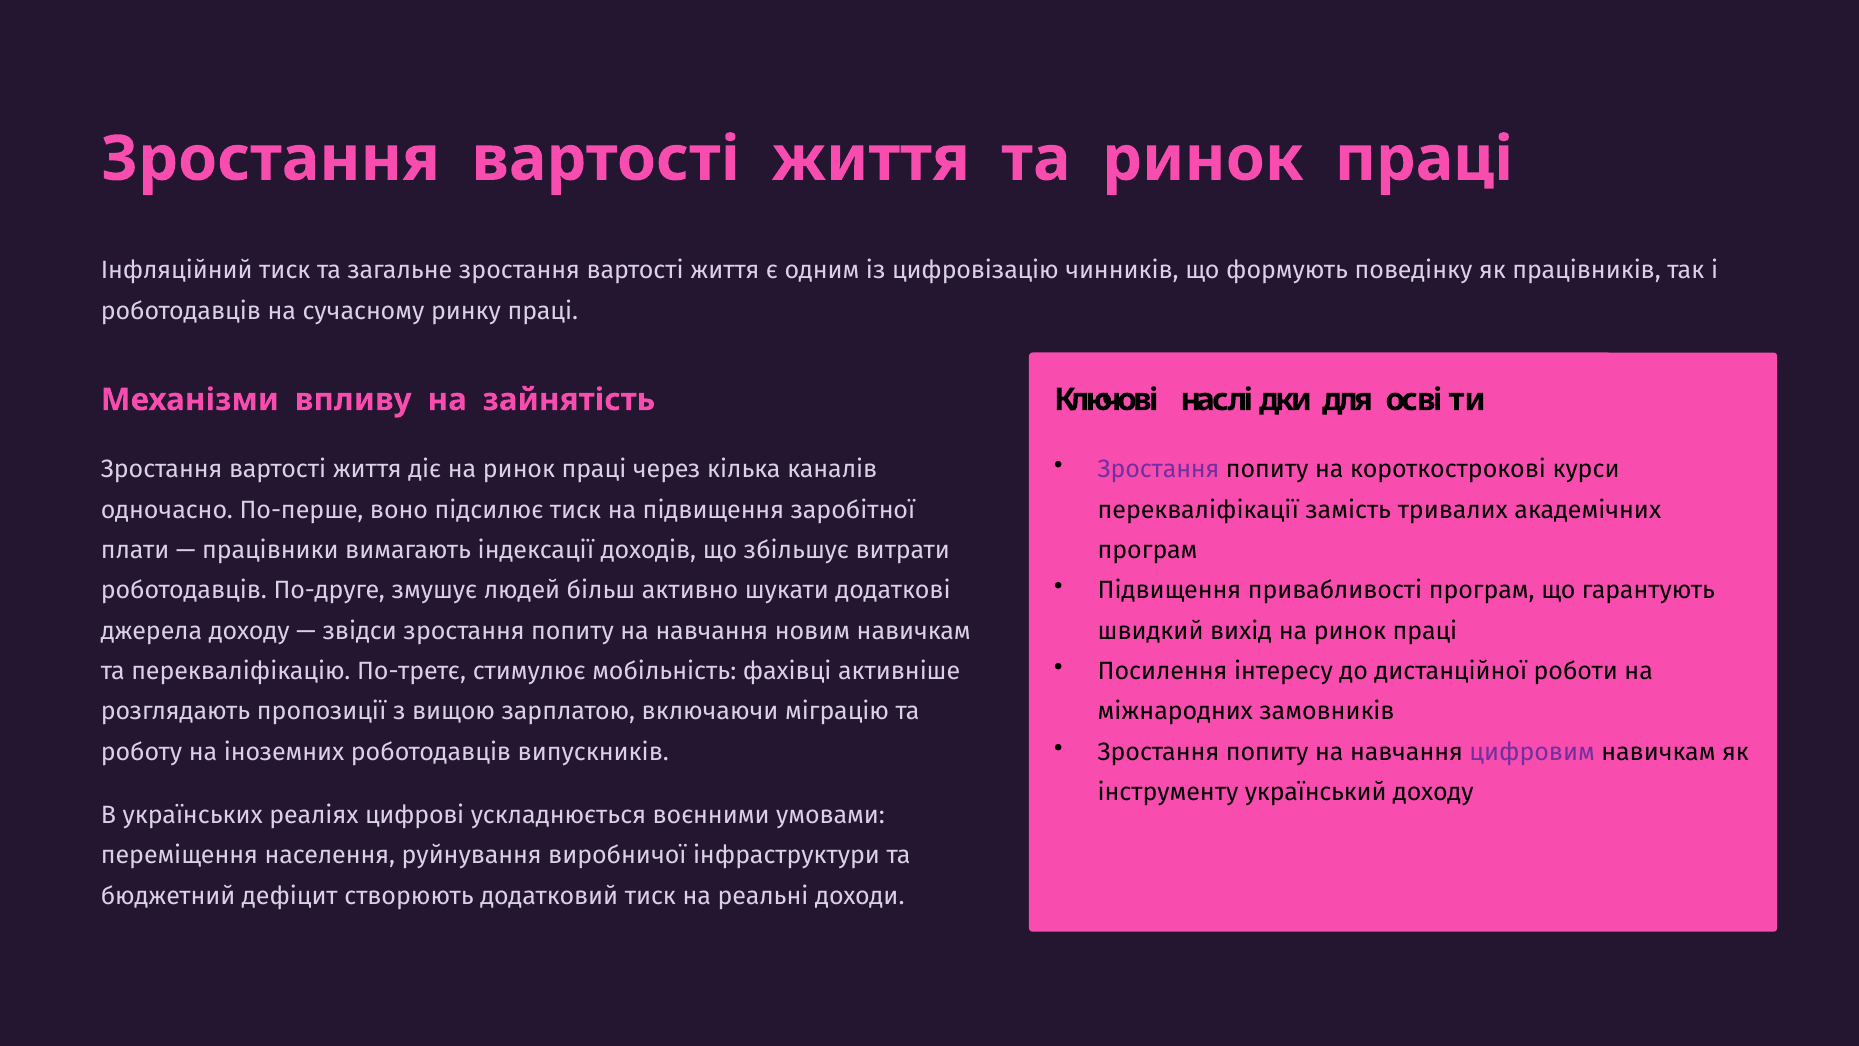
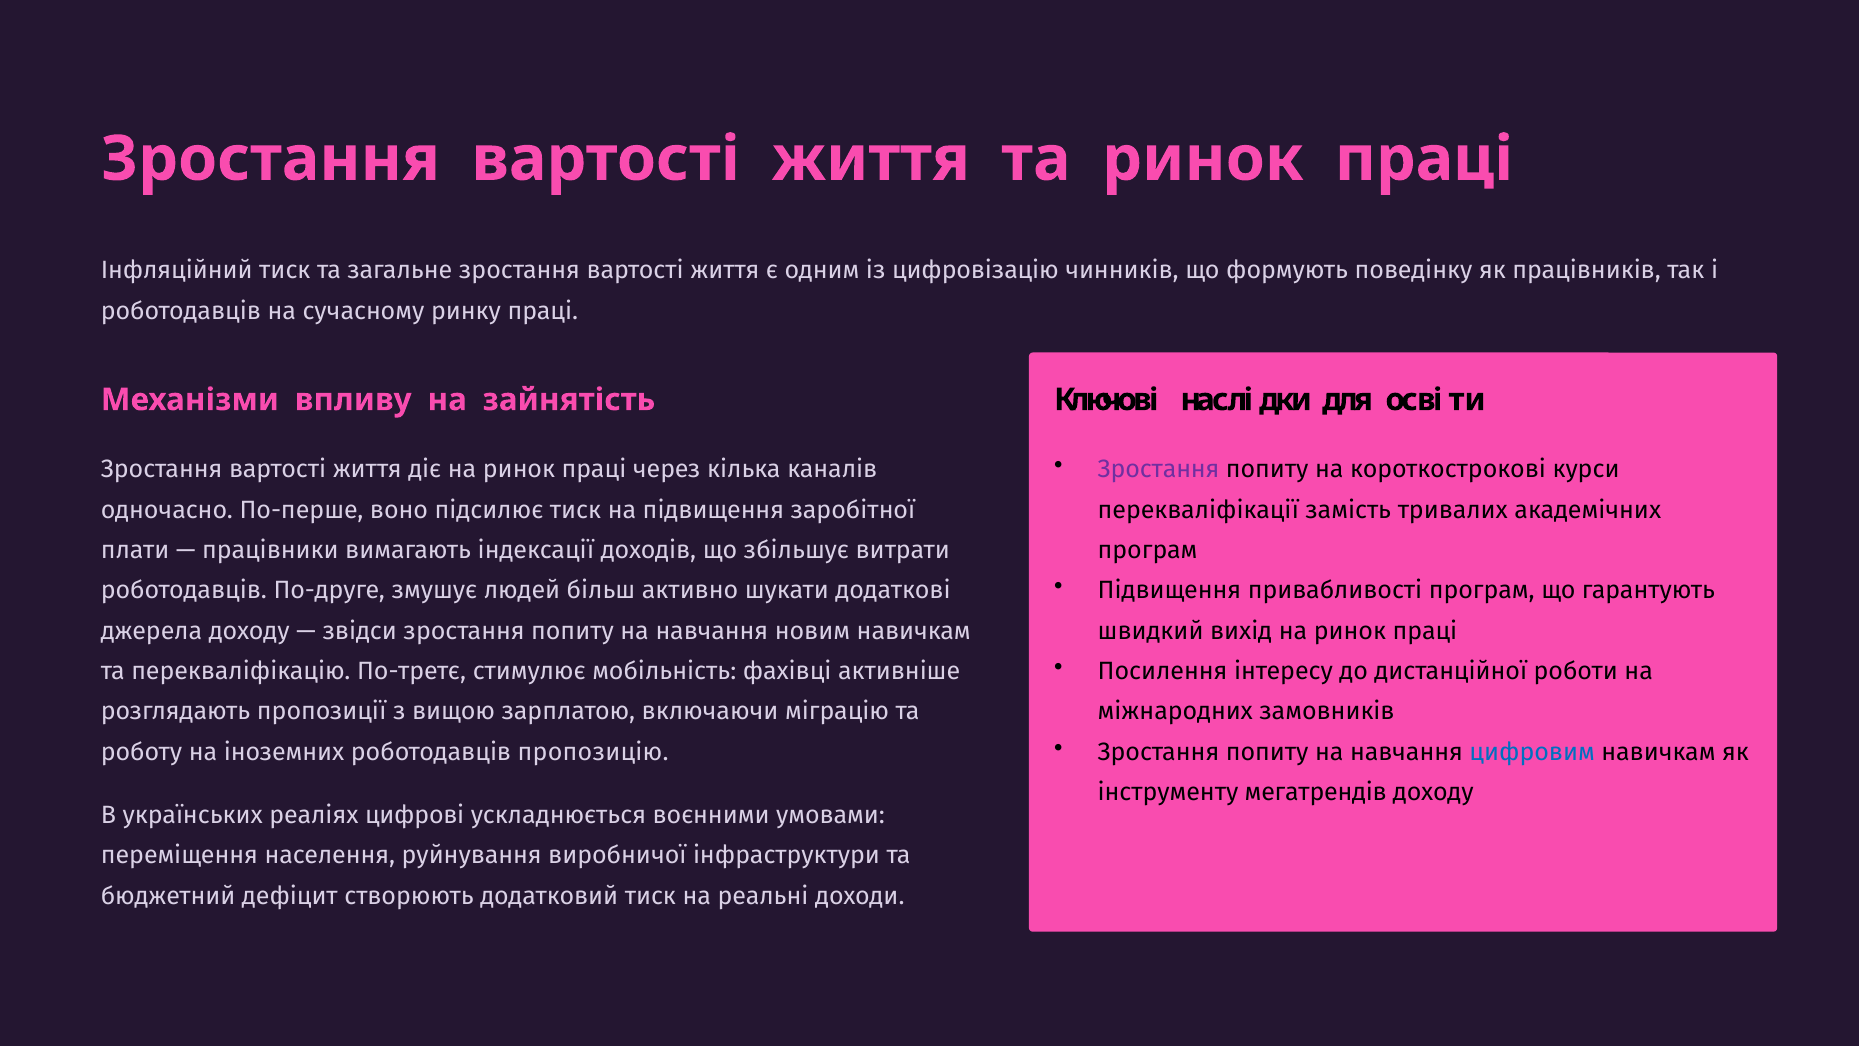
цифровим colour: purple -> blue
випускників: випускників -> пропозицію
український: український -> мегатрендів
